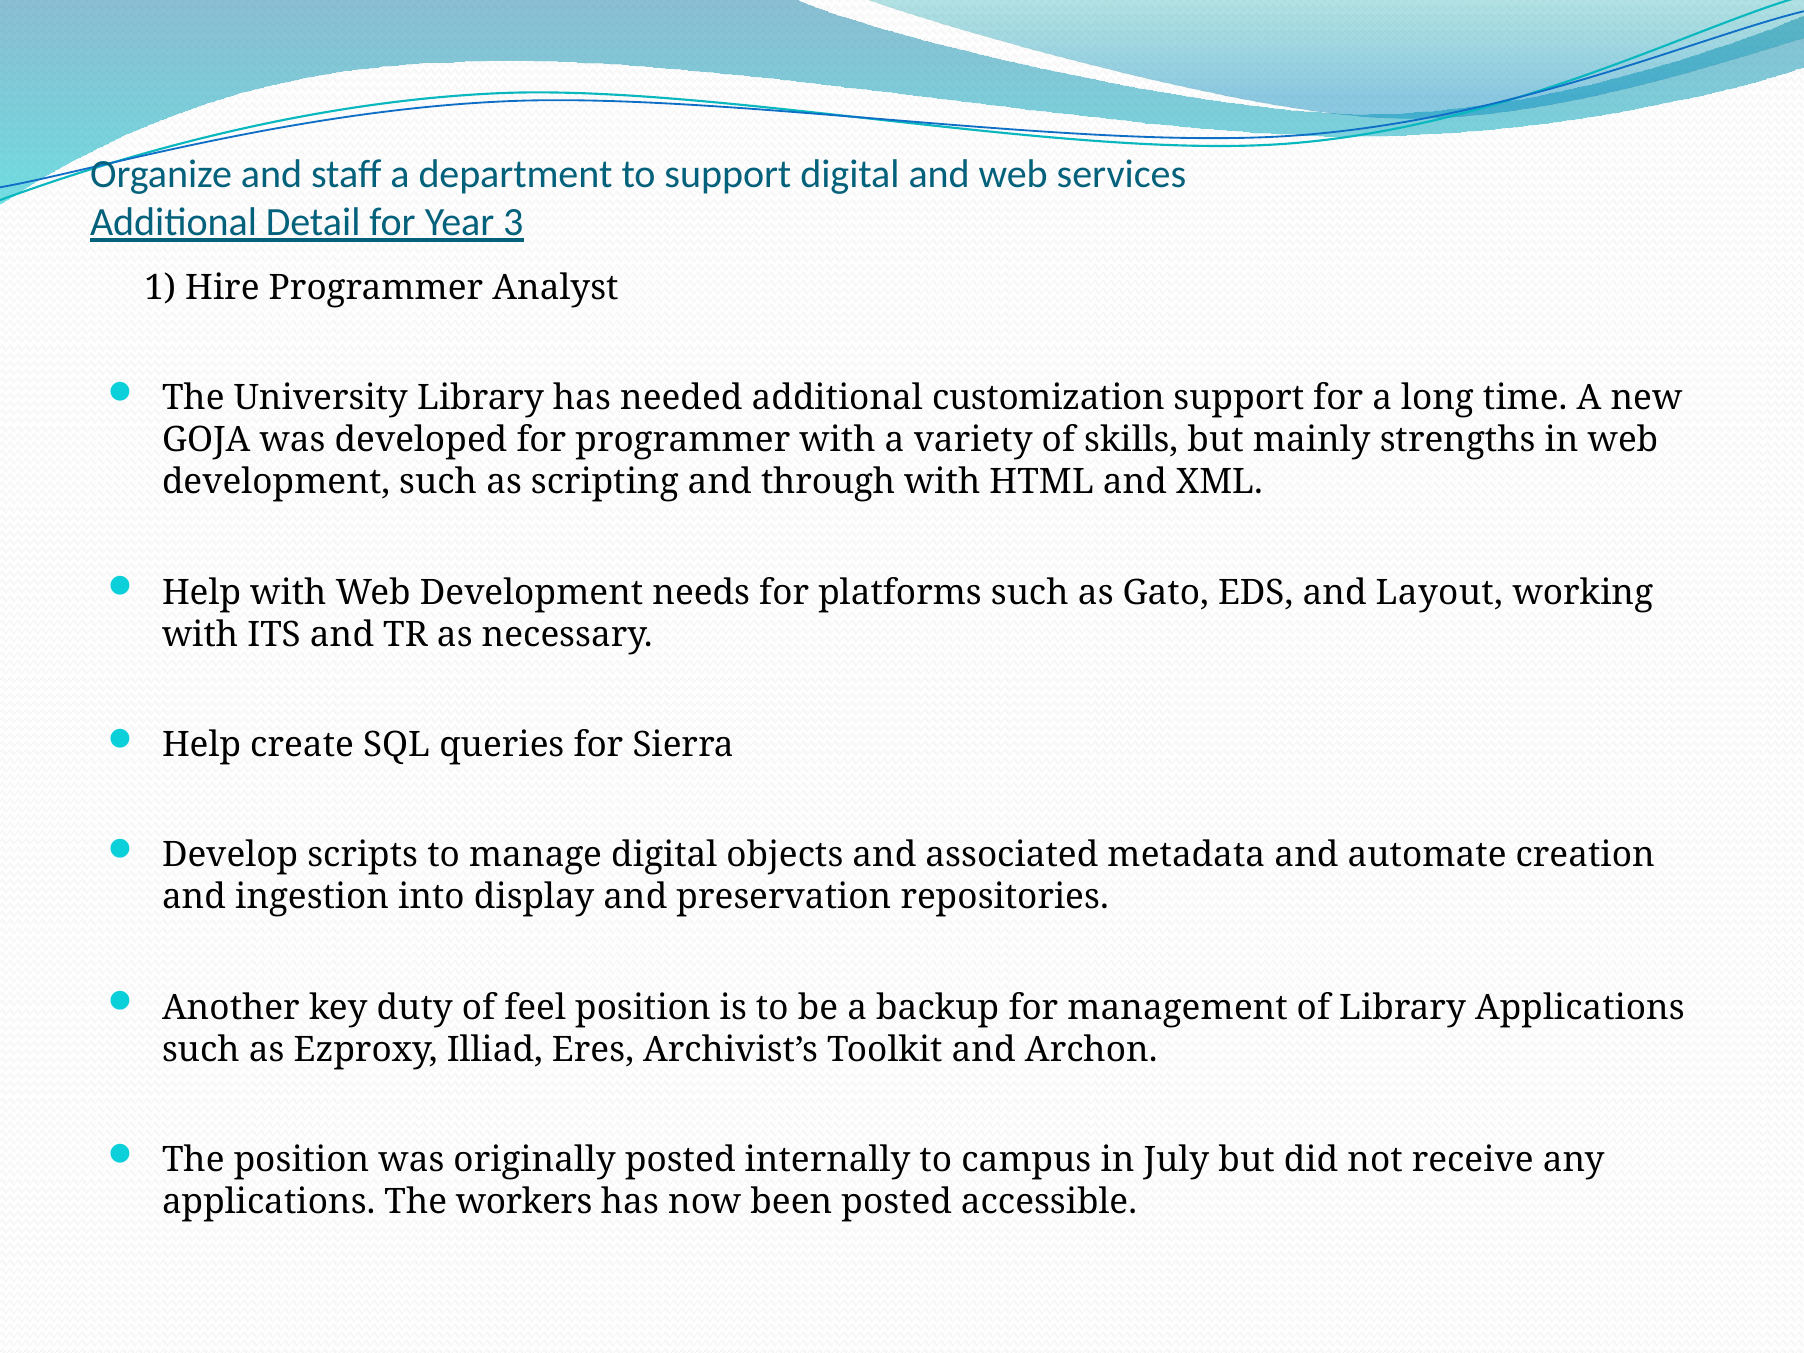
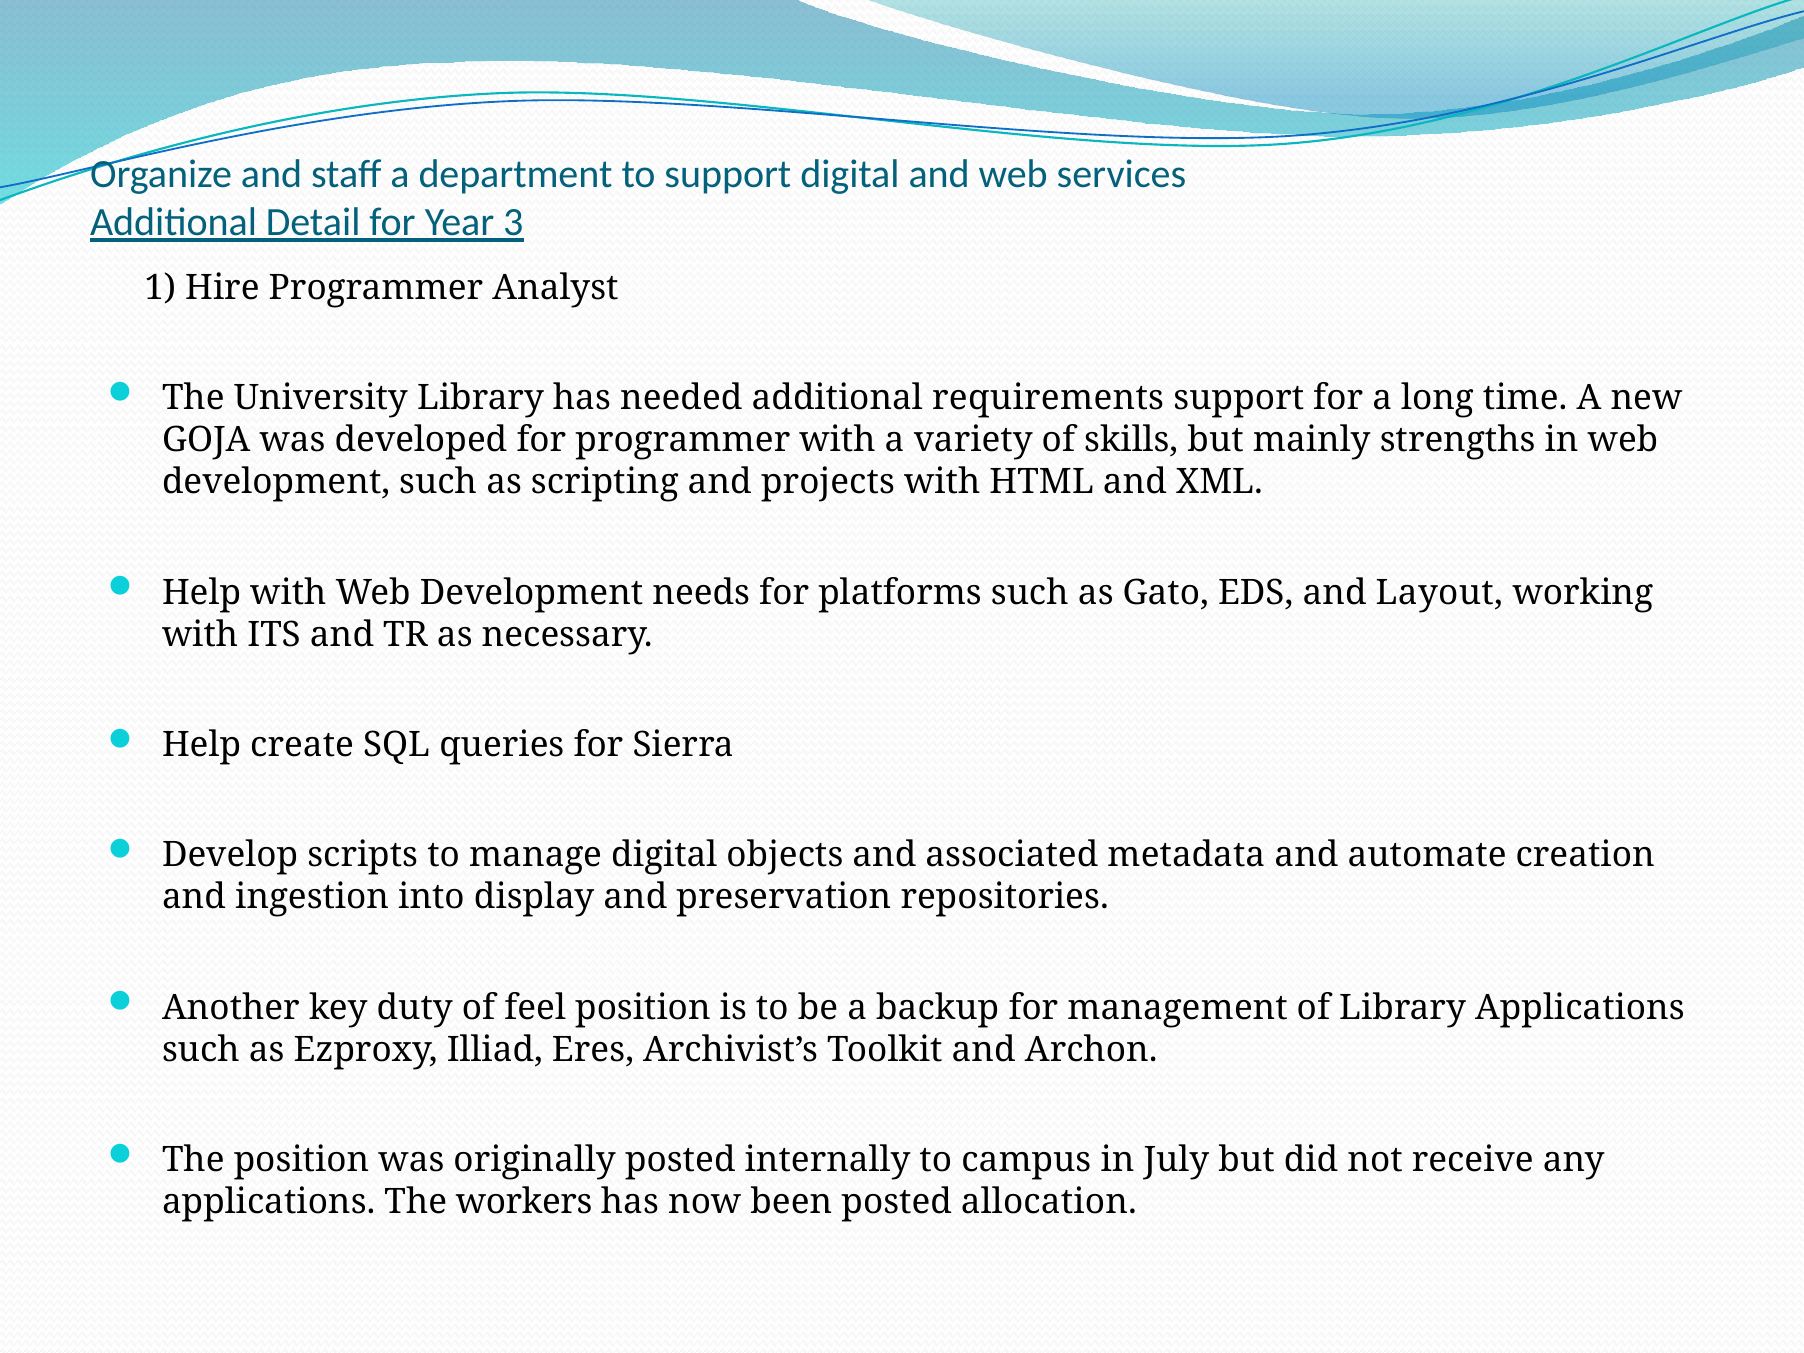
customization: customization -> requirements
through: through -> projects
accessible: accessible -> allocation
